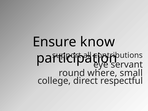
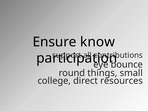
servant: servant -> bounce
where: where -> things
respectful: respectful -> resources
